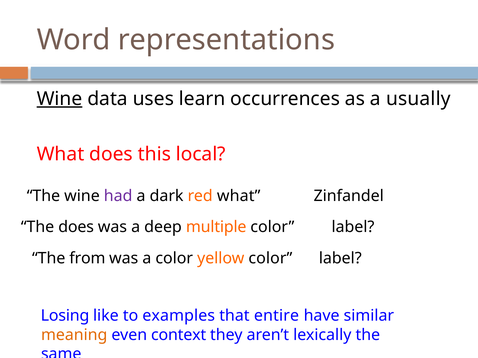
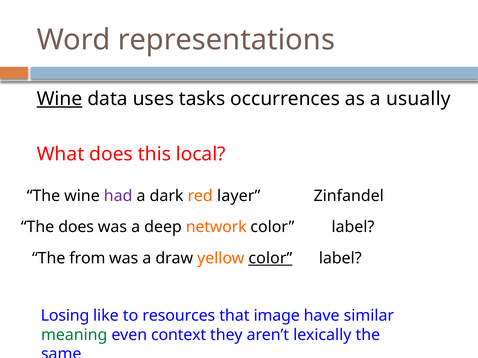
learn: learn -> tasks
red what: what -> layer
multiple: multiple -> network
a color: color -> draw
color at (270, 259) underline: none -> present
examples: examples -> resources
entire: entire -> image
meaning colour: orange -> green
